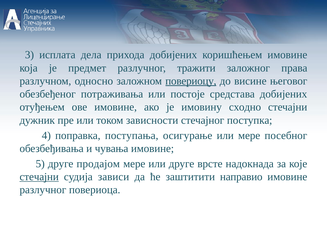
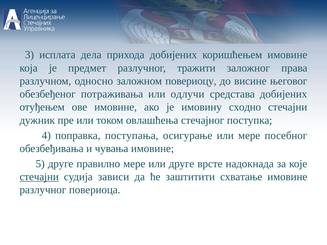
повериоцу underline: present -> none
постоје: постоје -> одлучи
зависности: зависности -> овлашћења
продајом: продајом -> правилно
направио: направио -> схватање
